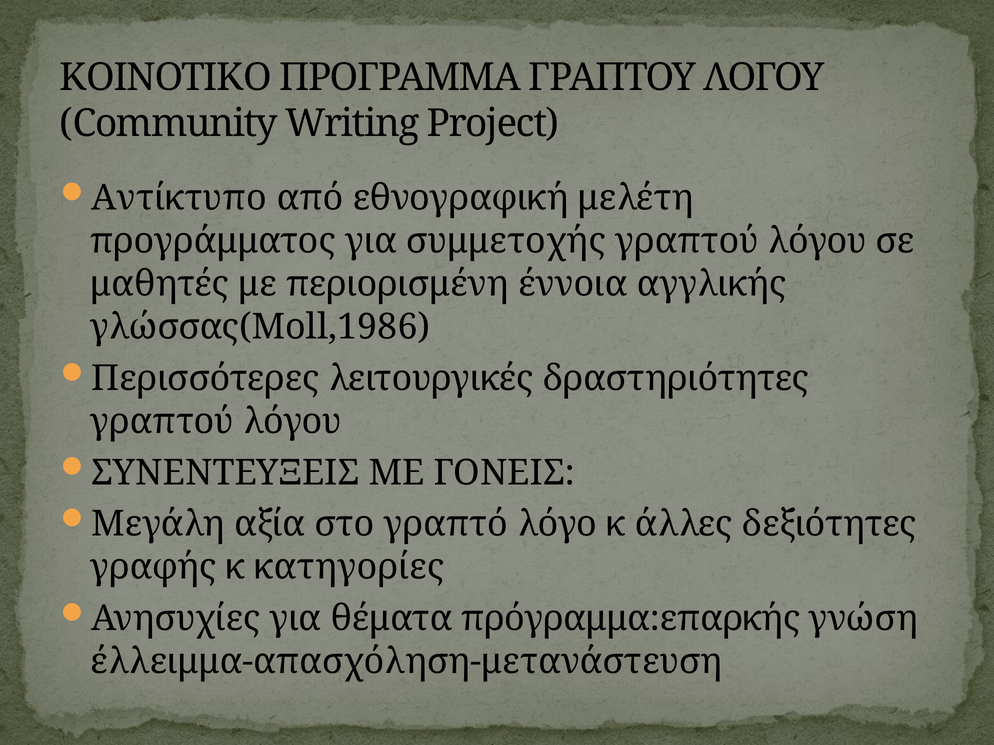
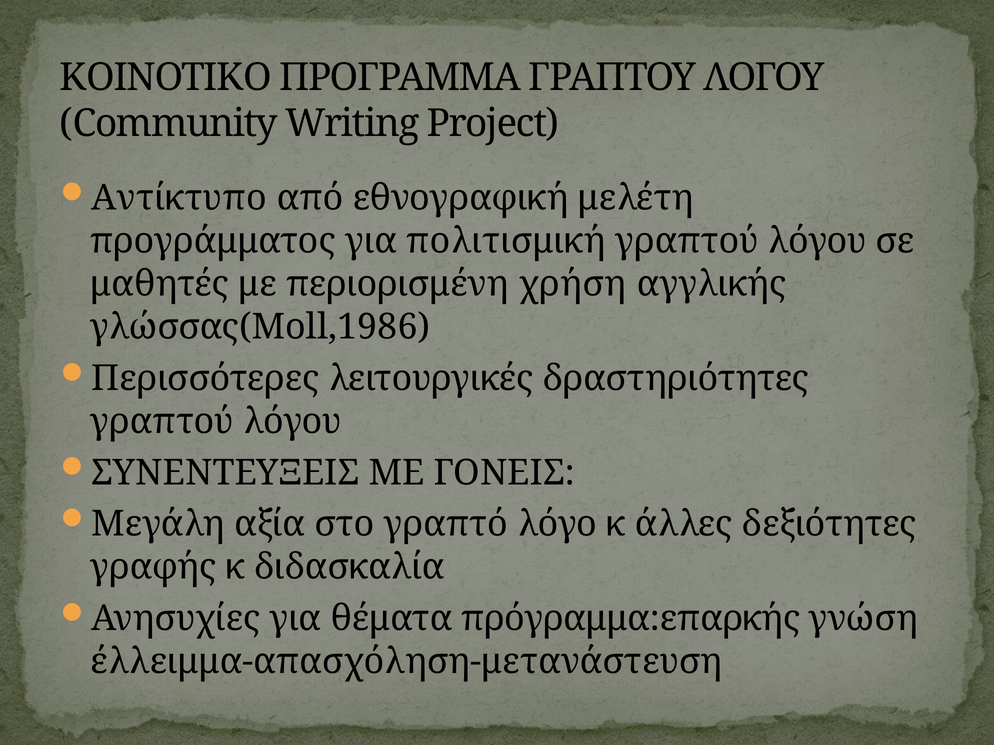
συμμετοχής: συμμετοχής -> πολιτισμική
έννοια: έννοια -> χρήση
κατηγορίες: κατηγορίες -> διδασκαλία
